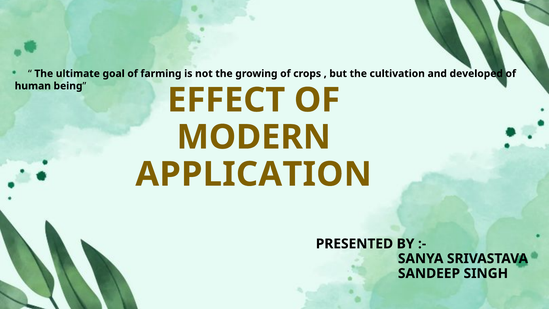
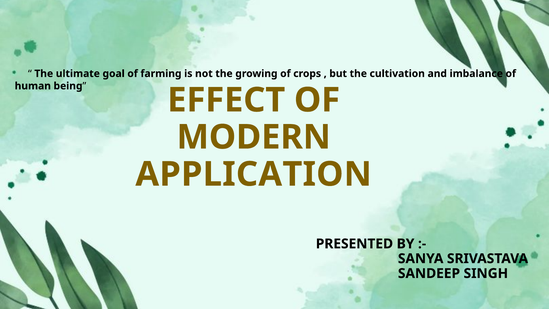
developed: developed -> imbalance
